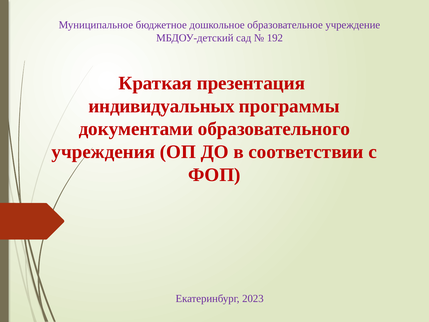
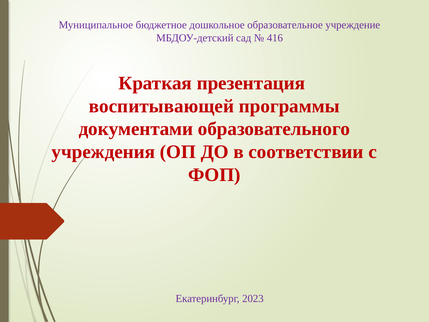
192: 192 -> 416
индивидуальных: индивидуальных -> воспитывающей
